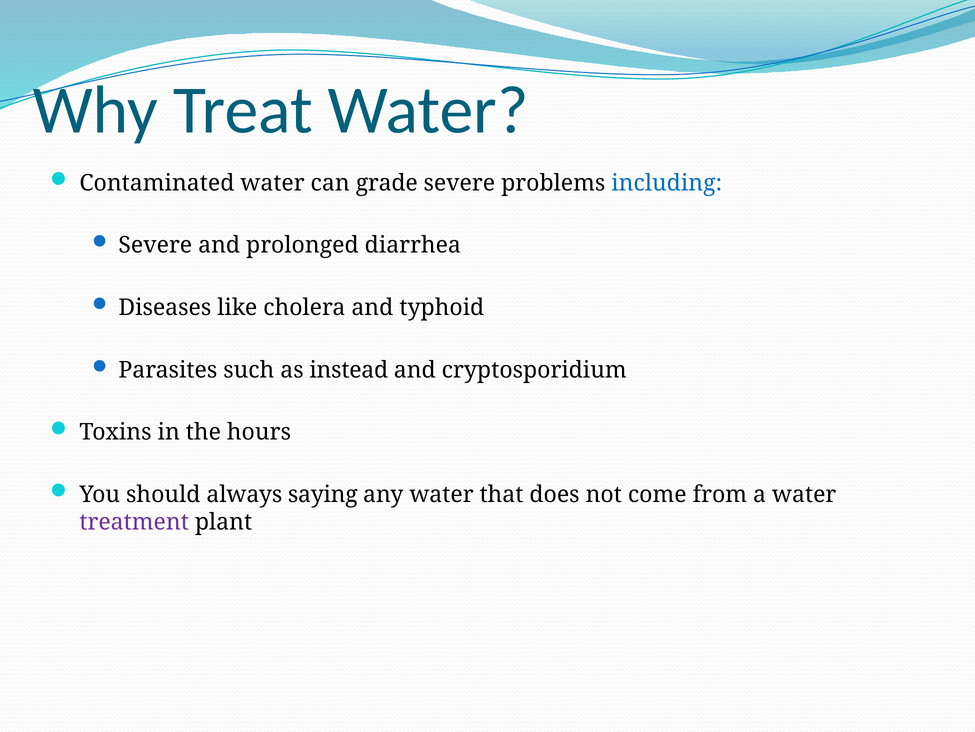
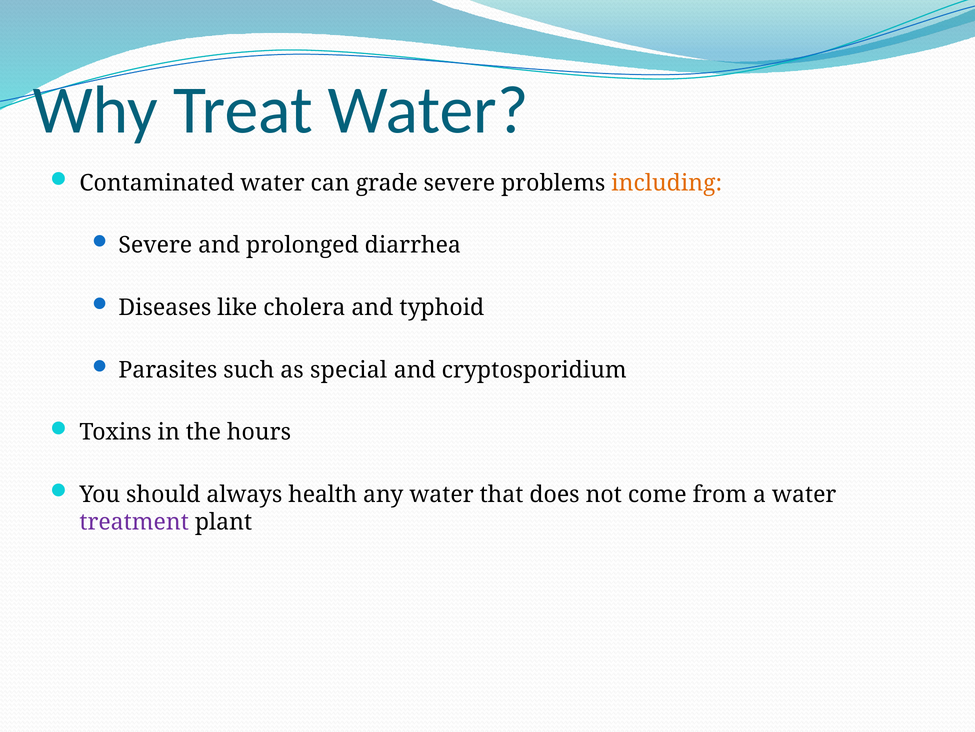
including colour: blue -> orange
instead: instead -> special
saying: saying -> health
